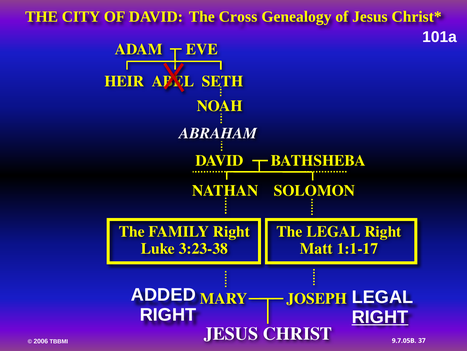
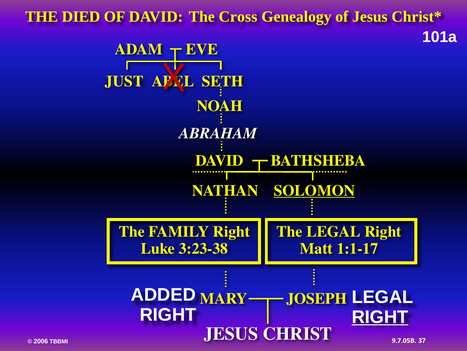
CITY: CITY -> DIED
HEIR: HEIR -> JUST
SOLOMON underline: none -> present
